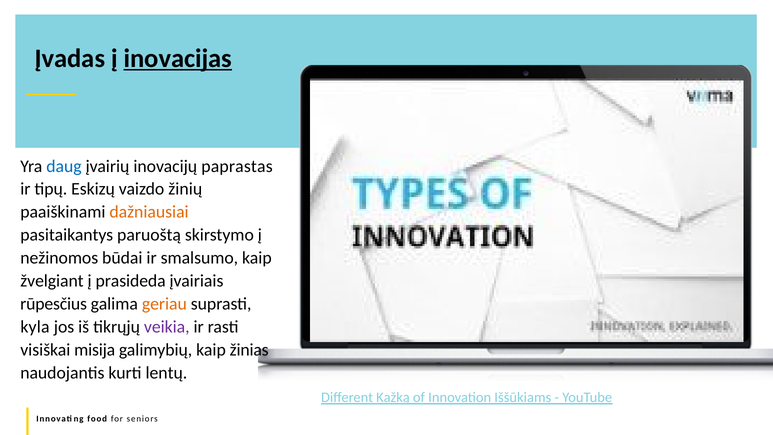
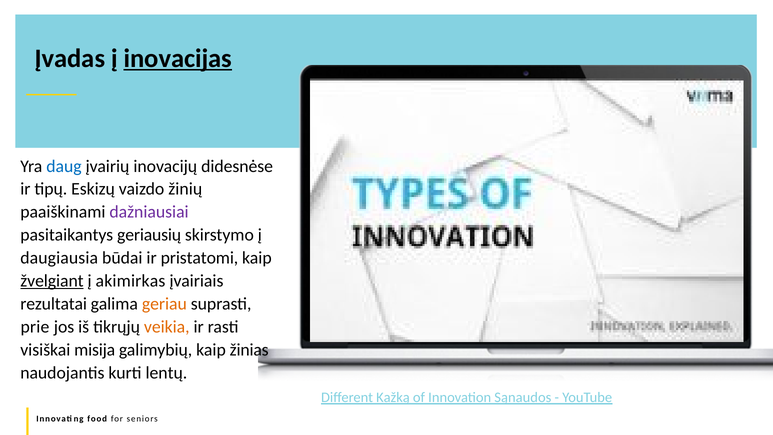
paprastas: paprastas -> didesnėse
dažniausiai colour: orange -> purple
paruoštą: paruoštą -> geriausių
nežinomos: nežinomos -> daugiausia
smalsumo: smalsumo -> pristatomi
žvelgiant underline: none -> present
prasideda: prasideda -> akimirkas
rūpesčius: rūpesčius -> rezultatai
kyla: kyla -> prie
veikia colour: purple -> orange
Iššūkiams: Iššūkiams -> Sąnaudos
